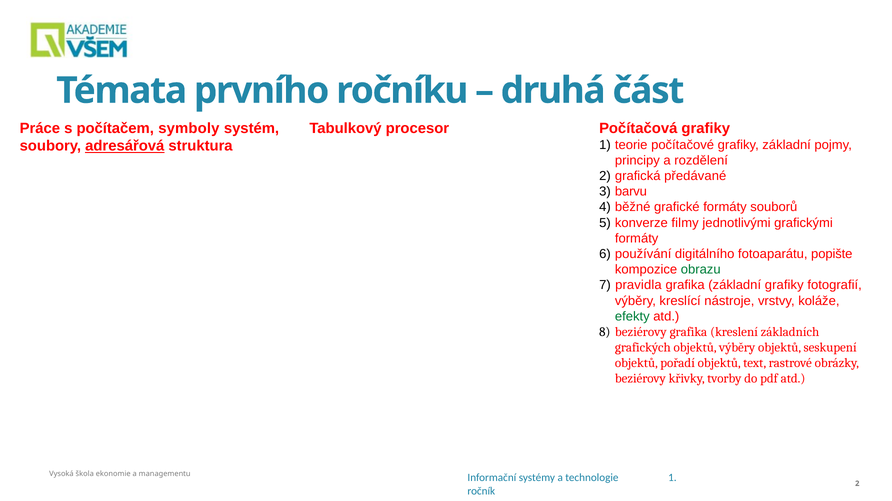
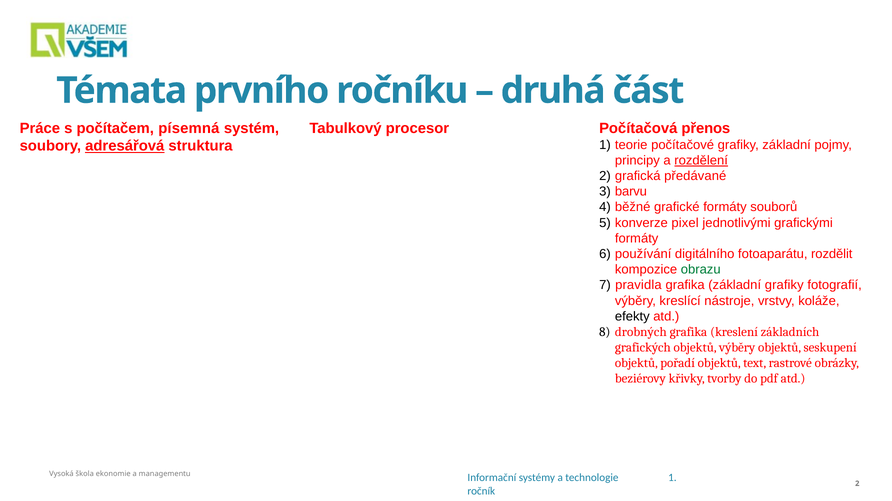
Počítačová grafiky: grafiky -> přenos
symboly: symboly -> písemná
rozdělení underline: none -> present
filmy: filmy -> pixel
popište: popište -> rozdělit
efekty colour: green -> black
beziérovy at (641, 332): beziérovy -> drobných
